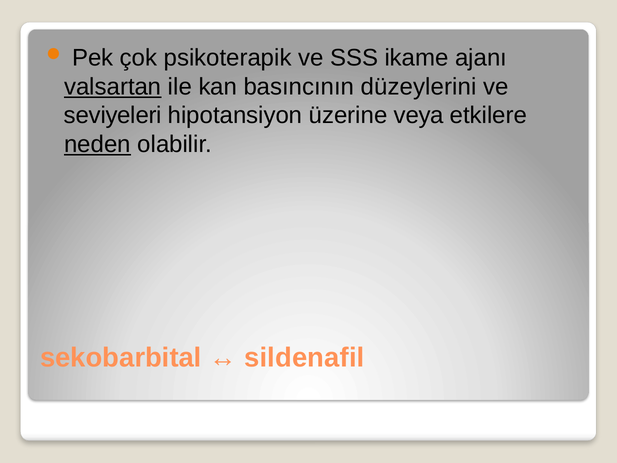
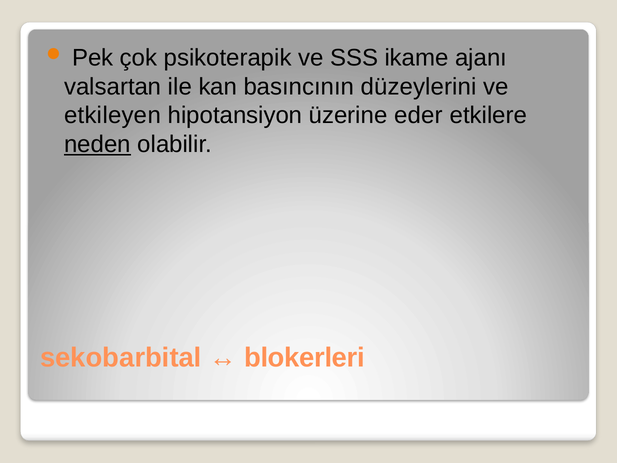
valsartan underline: present -> none
seviyeleri: seviyeleri -> etkileyen
veya: veya -> eder
sildenafil: sildenafil -> blokerleri
